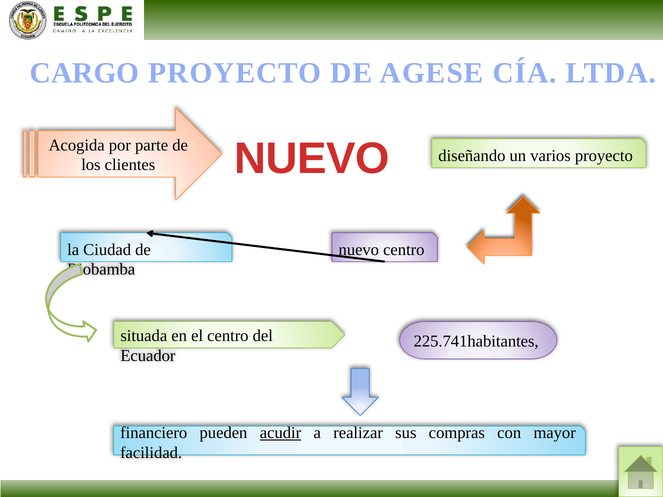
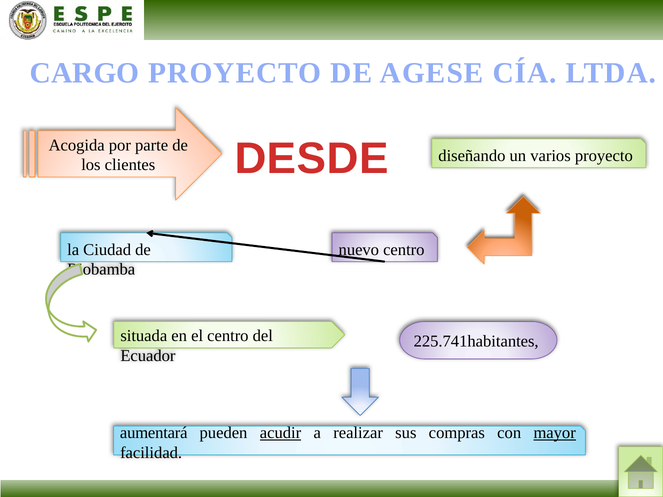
NUEVO at (312, 159): NUEVO -> DESDE
financiero: financiero -> aumentará
mayor underline: none -> present
